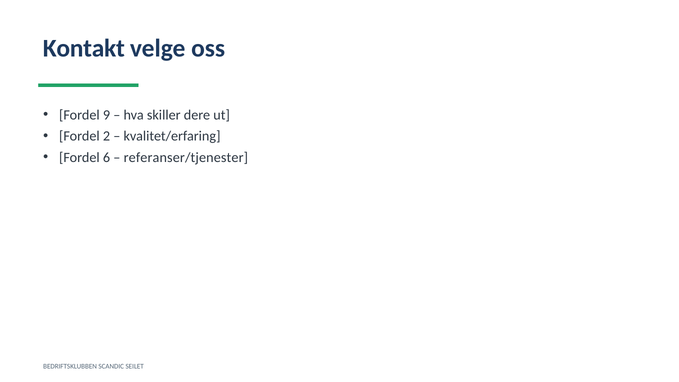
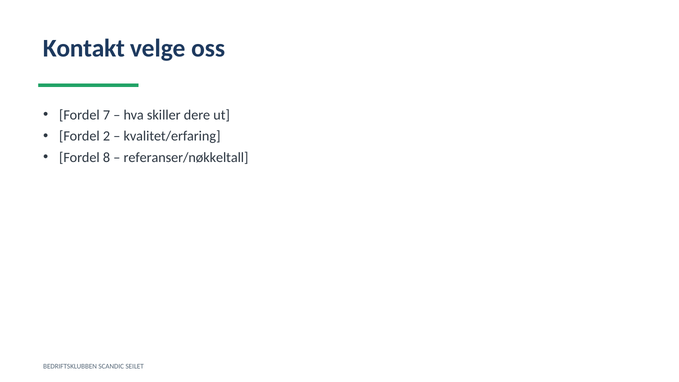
9: 9 -> 7
6: 6 -> 8
referanser/tjenester: referanser/tjenester -> referanser/nøkkeltall
